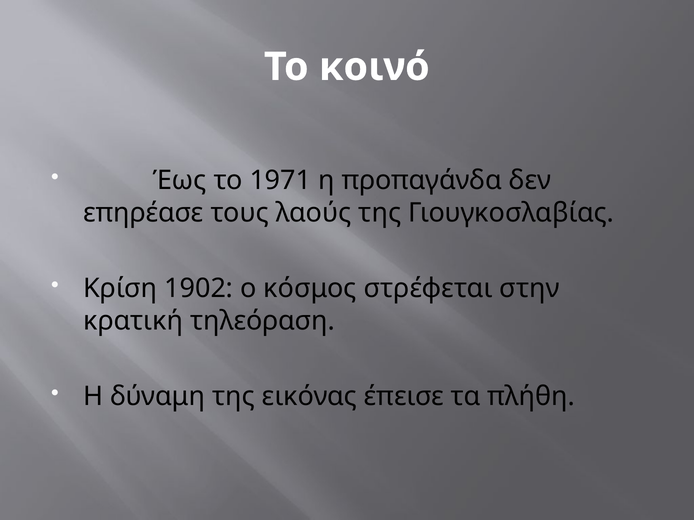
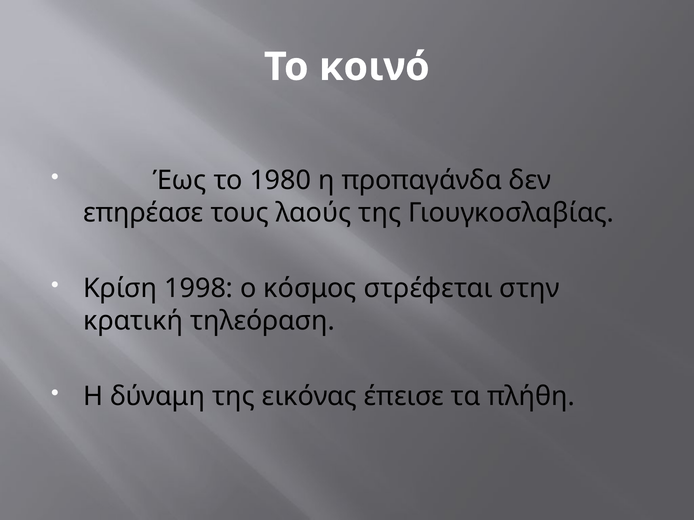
1971: 1971 -> 1980
1902: 1902 -> 1998
